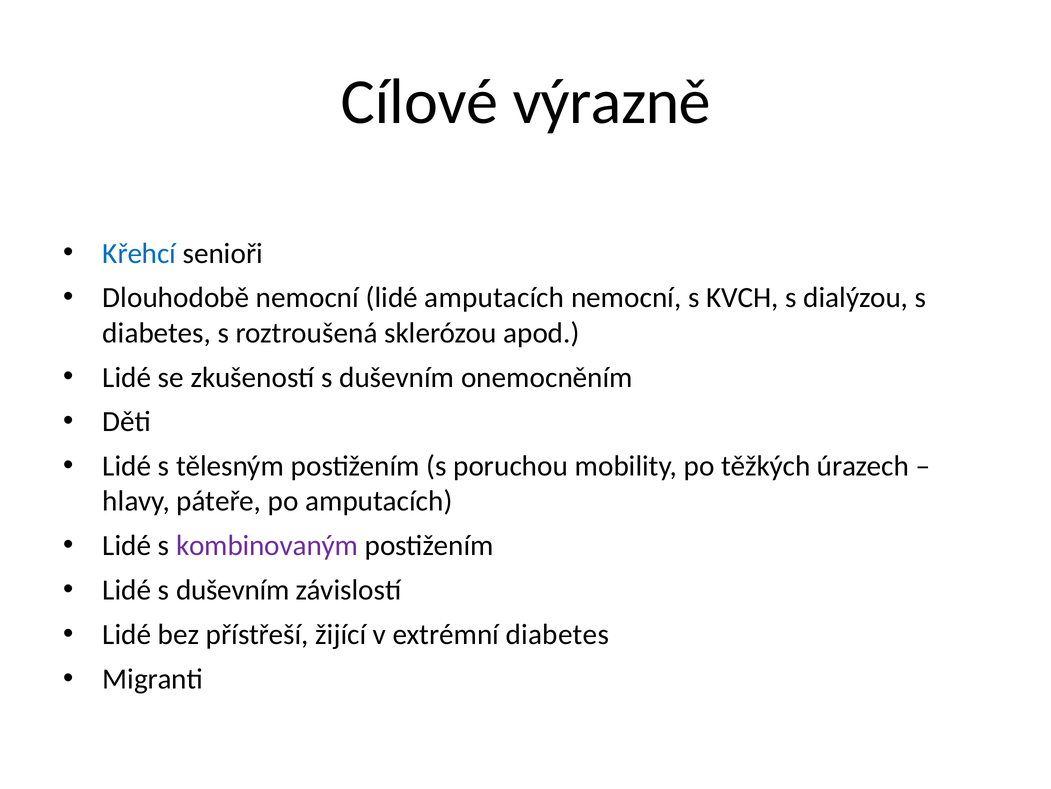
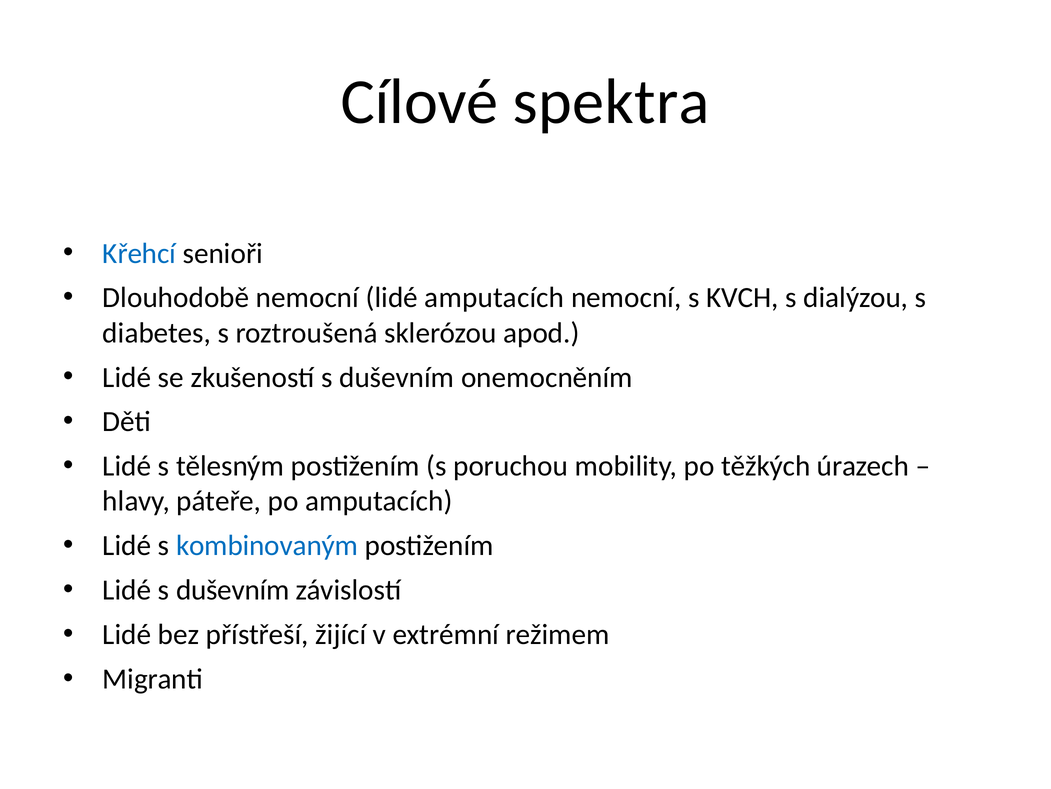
výrazně: výrazně -> spektra
kombinovaným colour: purple -> blue
extrémní diabetes: diabetes -> režimem
